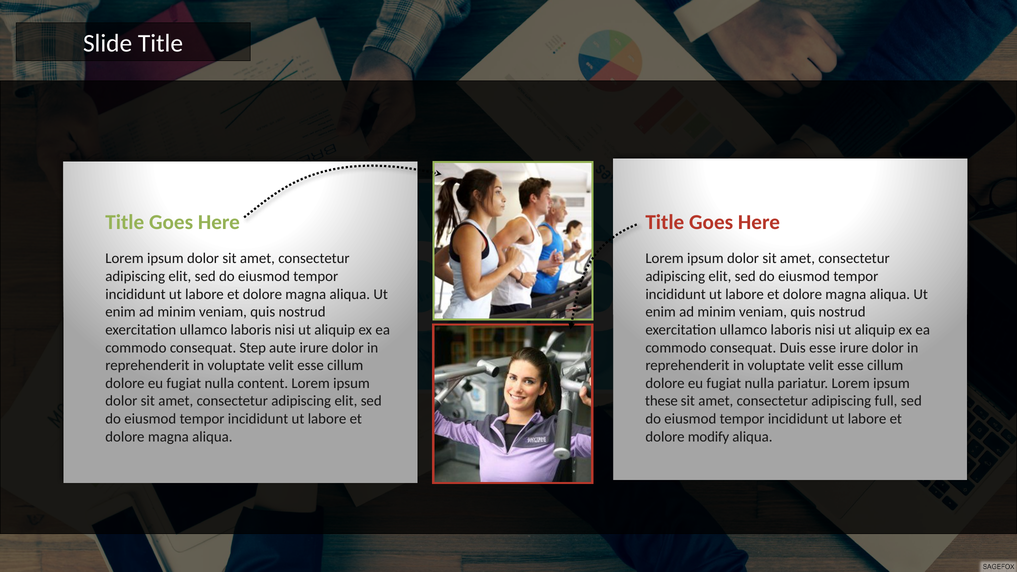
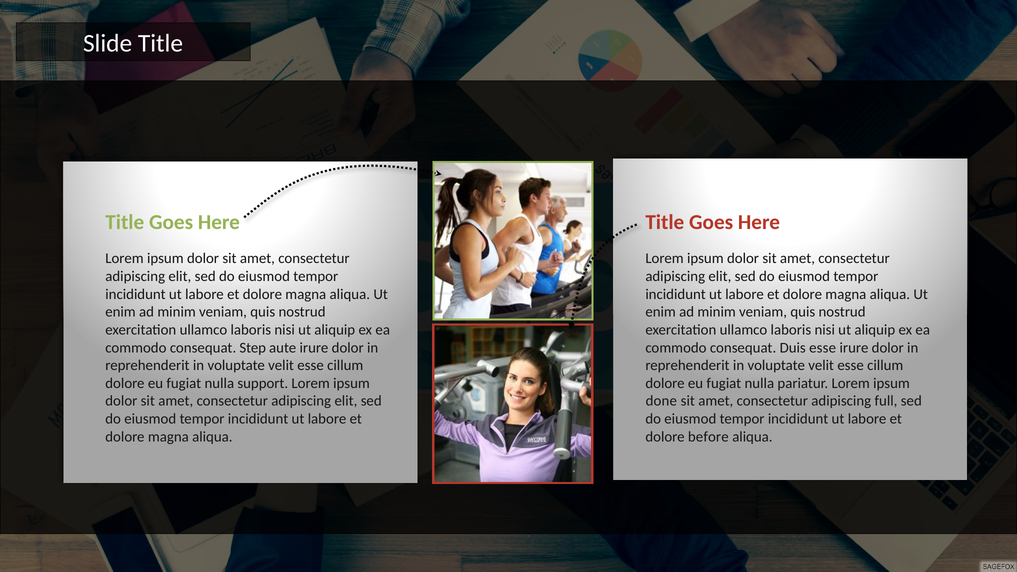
content: content -> support
these: these -> done
modify: modify -> before
